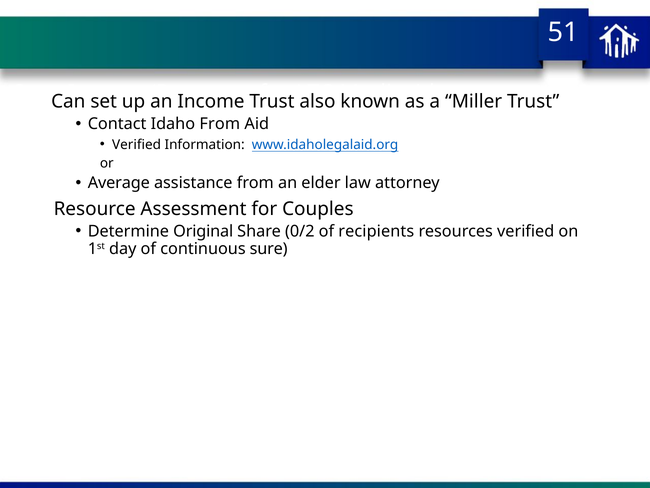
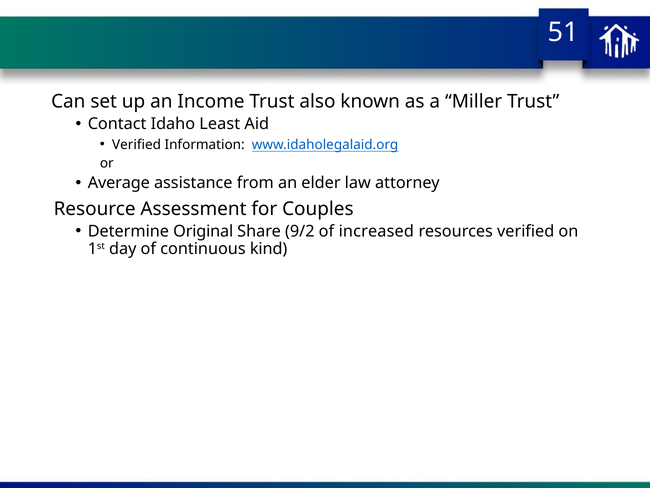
Idaho From: From -> Least
0/2: 0/2 -> 9/2
recipients: recipients -> increased
sure: sure -> kind
